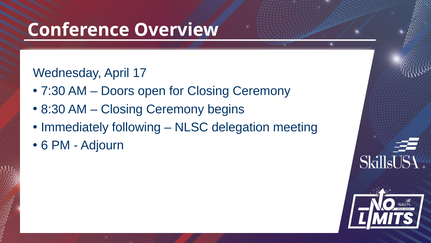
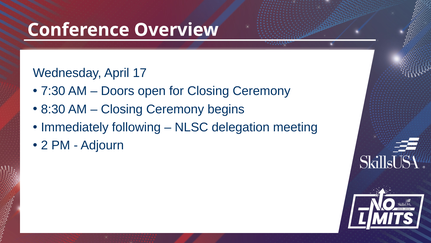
6: 6 -> 2
